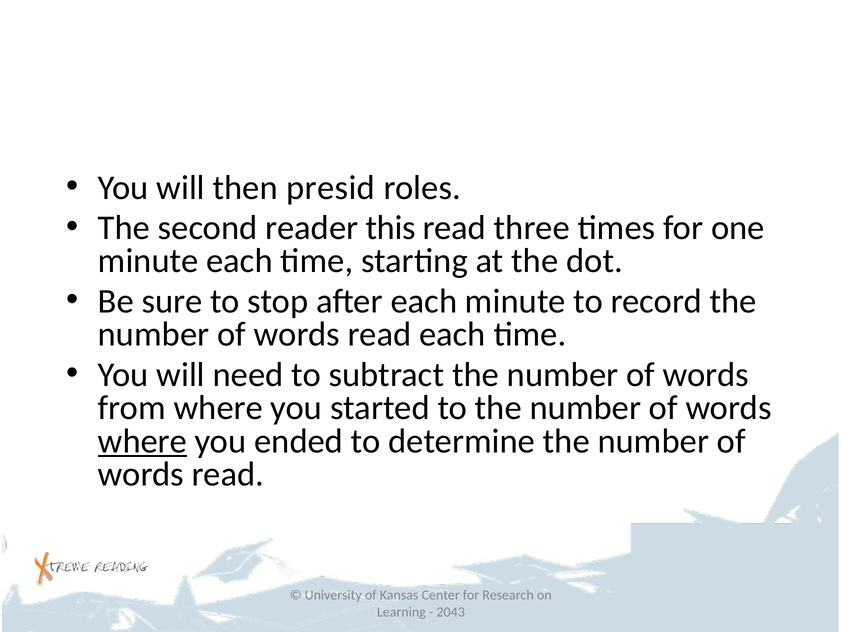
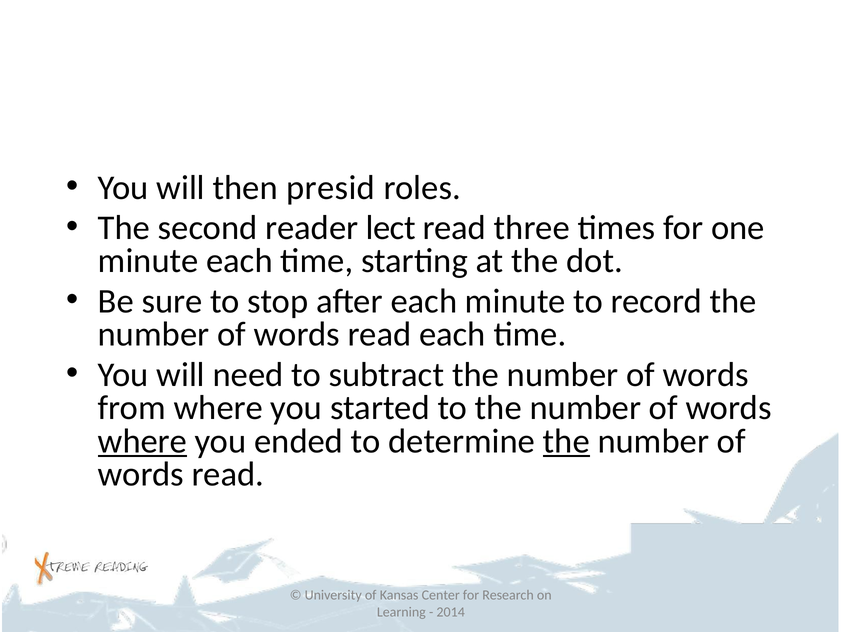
this: this -> lect
the at (566, 441) underline: none -> present
2043: 2043 -> 2014
